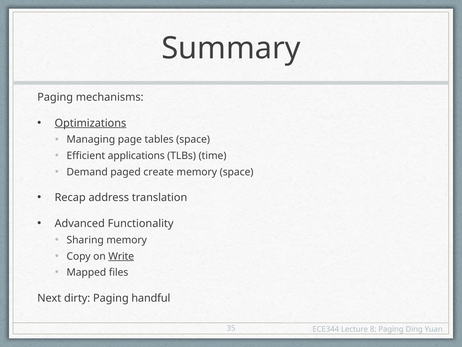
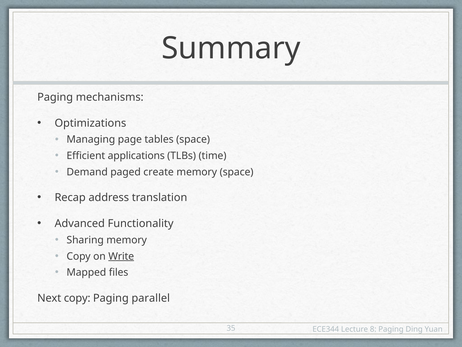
Optimizations underline: present -> none
Next dirty: dirty -> copy
handful: handful -> parallel
